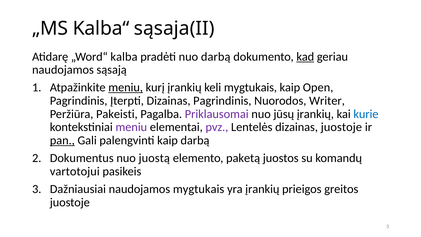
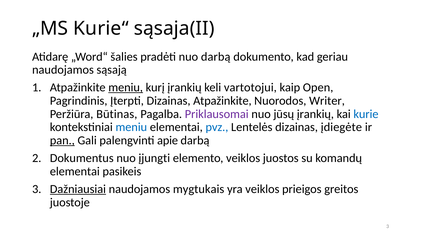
Kalba“: Kalba“ -> Kurie“
kalba: kalba -> šalies
kad underline: present -> none
keli mygtukais: mygtukais -> vartotojui
Dizainas Pagrindinis: Pagrindinis -> Atpažinkite
Pakeisti: Pakeisti -> Būtinas
meniu at (131, 127) colour: purple -> blue
pvz colour: purple -> blue
dizainas juostoje: juostoje -> įdiegėte
palengvinti kaip: kaip -> apie
juostą: juostą -> įjungti
elemento paketą: paketą -> veiklos
vartotojui at (75, 171): vartotojui -> elementai
Dažniausiai underline: none -> present
yra įrankių: įrankių -> veiklos
